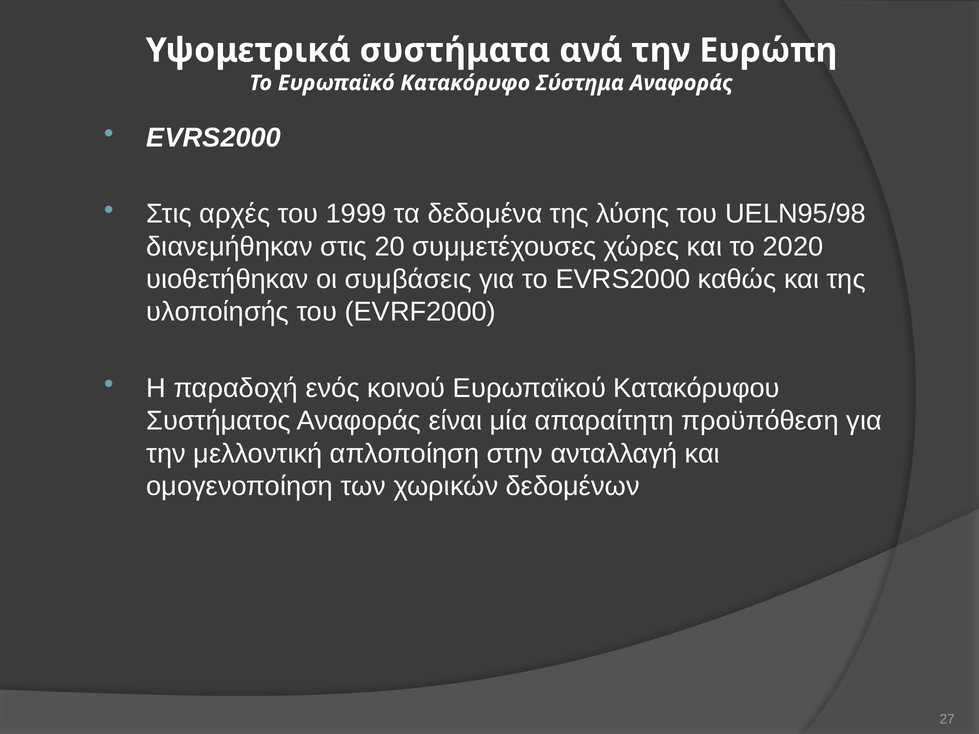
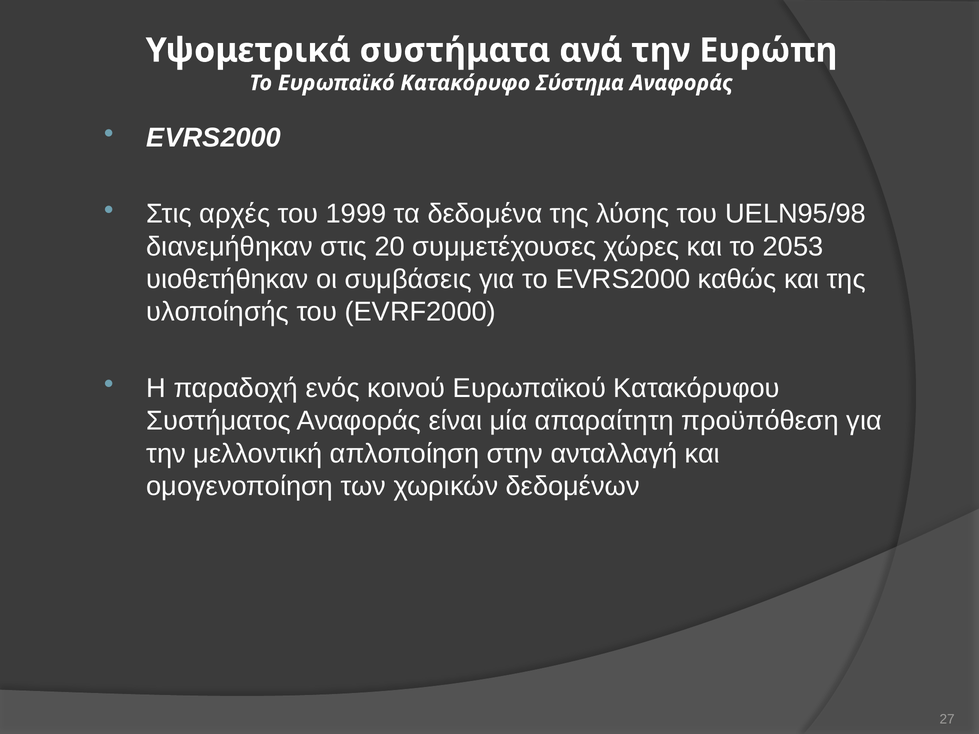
2020: 2020 -> 2053
